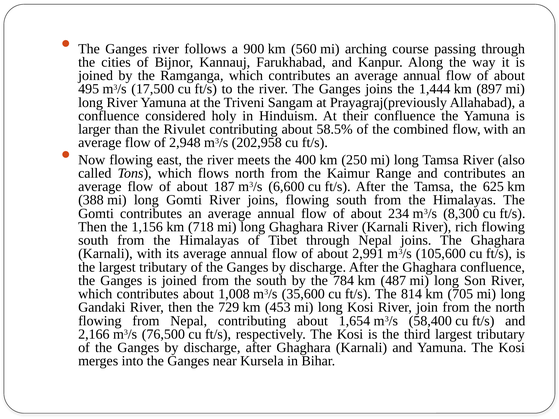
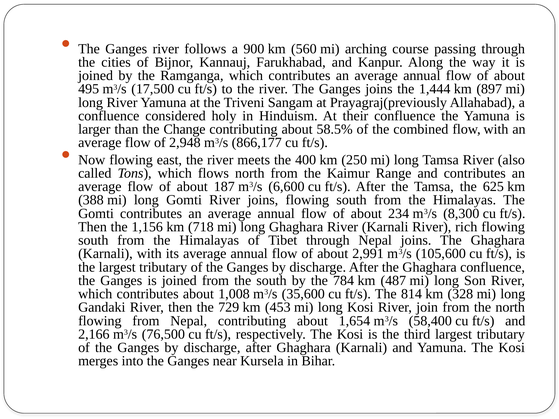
Rivulet: Rivulet -> Change
202,958: 202,958 -> 866,177
705: 705 -> 328
